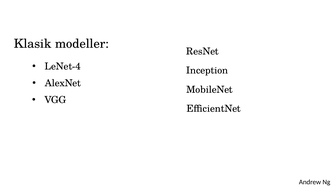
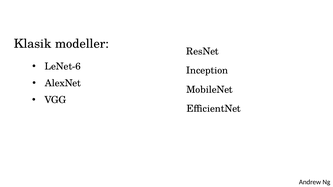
LeNet-4: LeNet-4 -> LeNet-6
